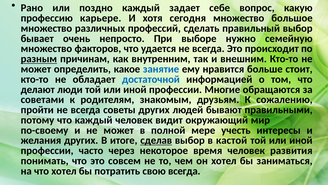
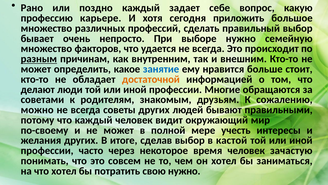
сегодня множество: множество -> приложить
достаточной colour: blue -> orange
пройти: пройти -> можно
сделав underline: present -> none
развития: развития -> зачастую
свою всегда: всегда -> нужно
